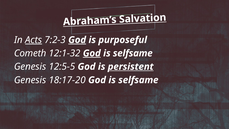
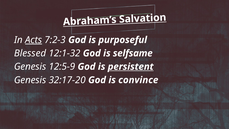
God at (77, 40) underline: present -> none
Cometh: Cometh -> Blessed
God at (92, 53) underline: present -> none
12:5-5: 12:5-5 -> 12:5-9
18:17-20: 18:17-20 -> 32:17-20
selfsame at (138, 80): selfsame -> convince
